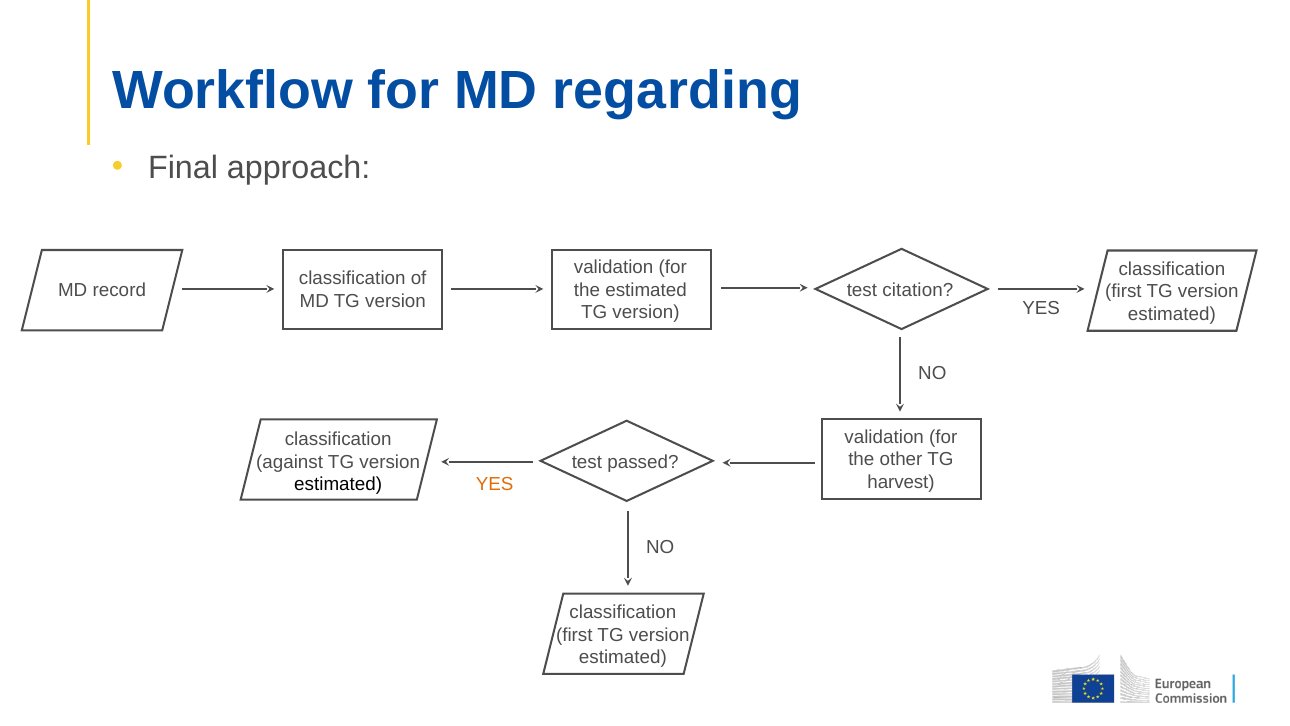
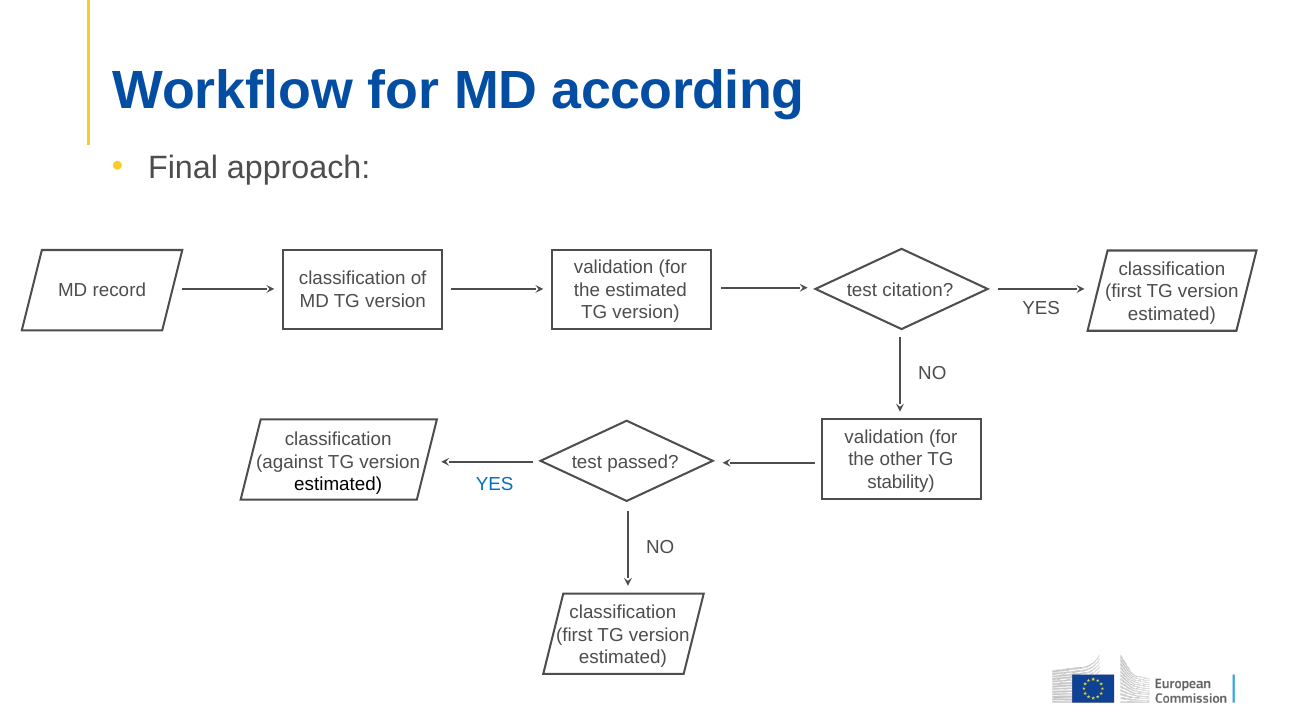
regarding: regarding -> according
harvest: harvest -> stability
YES at (495, 484) colour: orange -> blue
